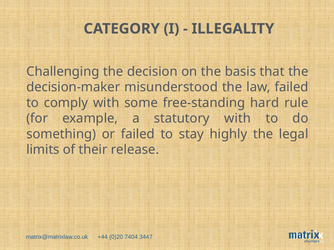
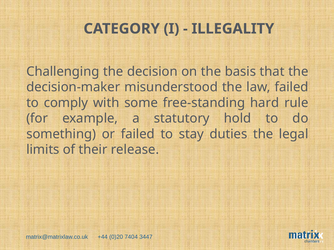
statutory with: with -> hold
highly: highly -> duties
